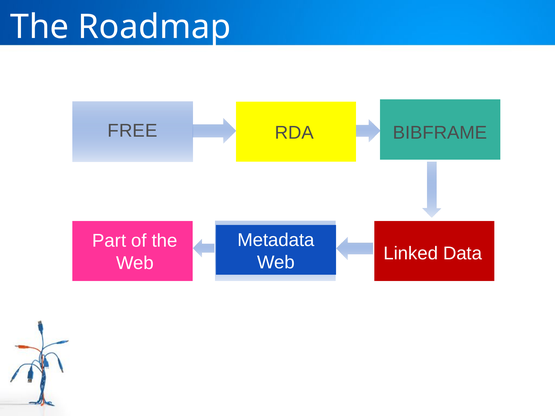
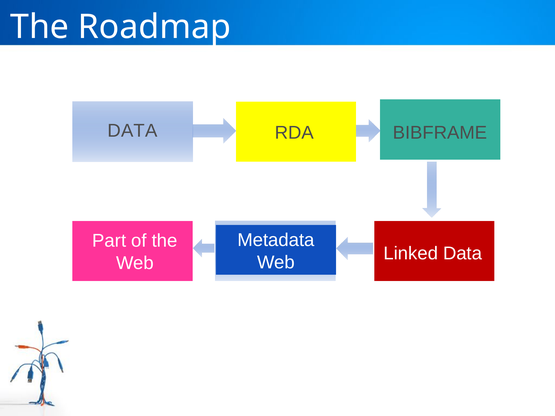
FREE at (132, 131): FREE -> DATA
